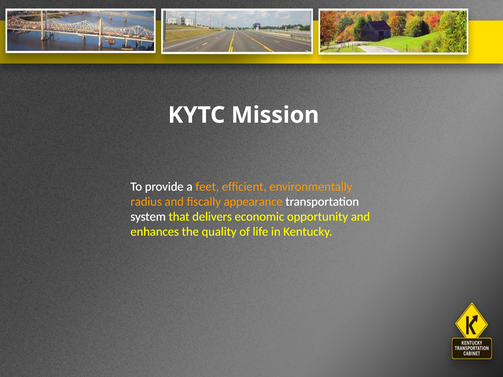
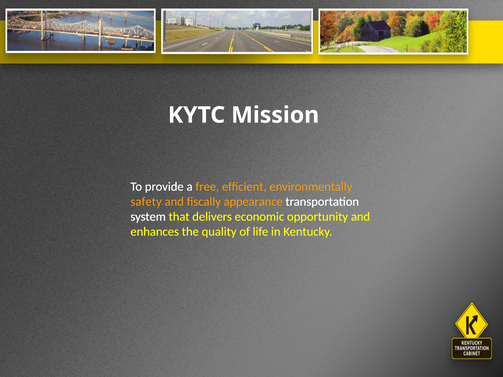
feet: feet -> free
radius: radius -> safety
